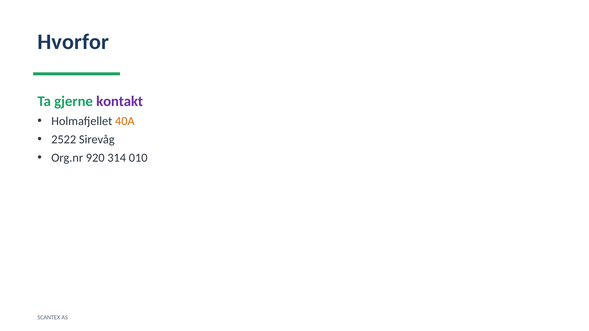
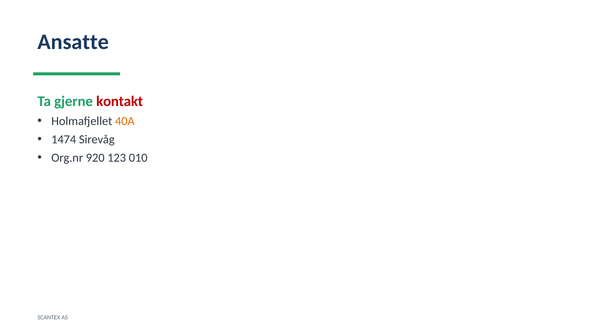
Hvorfor: Hvorfor -> Ansatte
kontakt colour: purple -> red
2522: 2522 -> 1474
314: 314 -> 123
